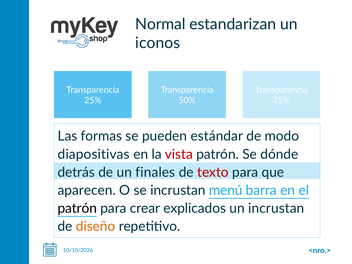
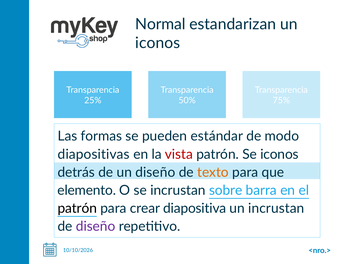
Se dónde: dónde -> iconos
un finales: finales -> diseño
texto colour: red -> orange
aparecen: aparecen -> elemento
menú: menú -> sobre
explicados: explicados -> diapositiva
diseño at (96, 226) colour: orange -> purple
